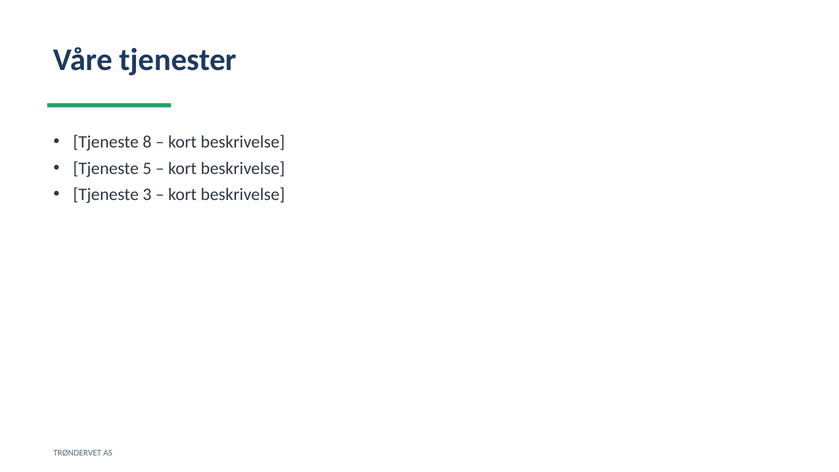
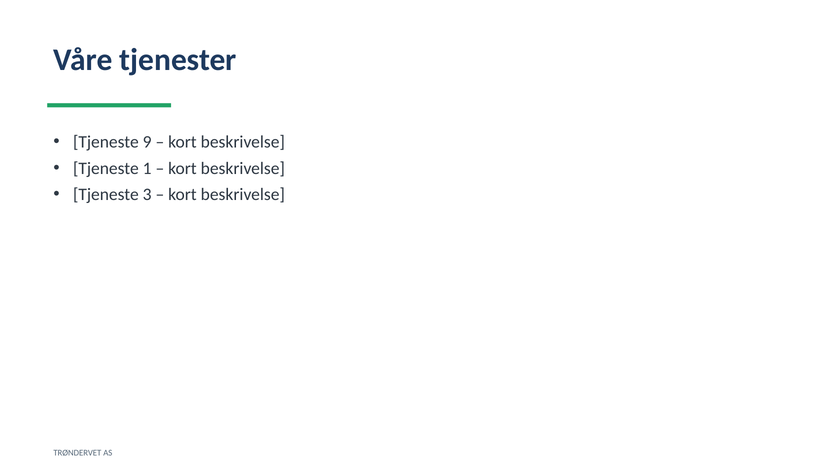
8: 8 -> 9
5: 5 -> 1
